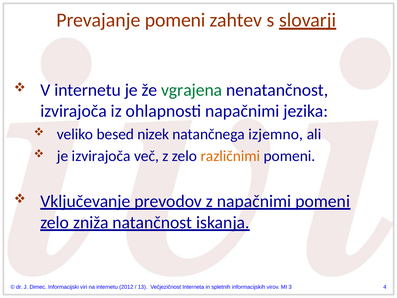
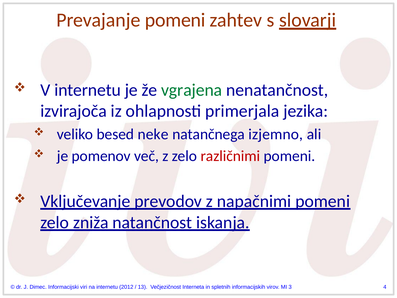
ohlapnosti napačnimi: napačnimi -> primerjala
nizek: nizek -> neke
je izvirajoča: izvirajoča -> pomenov
različnimi colour: orange -> red
